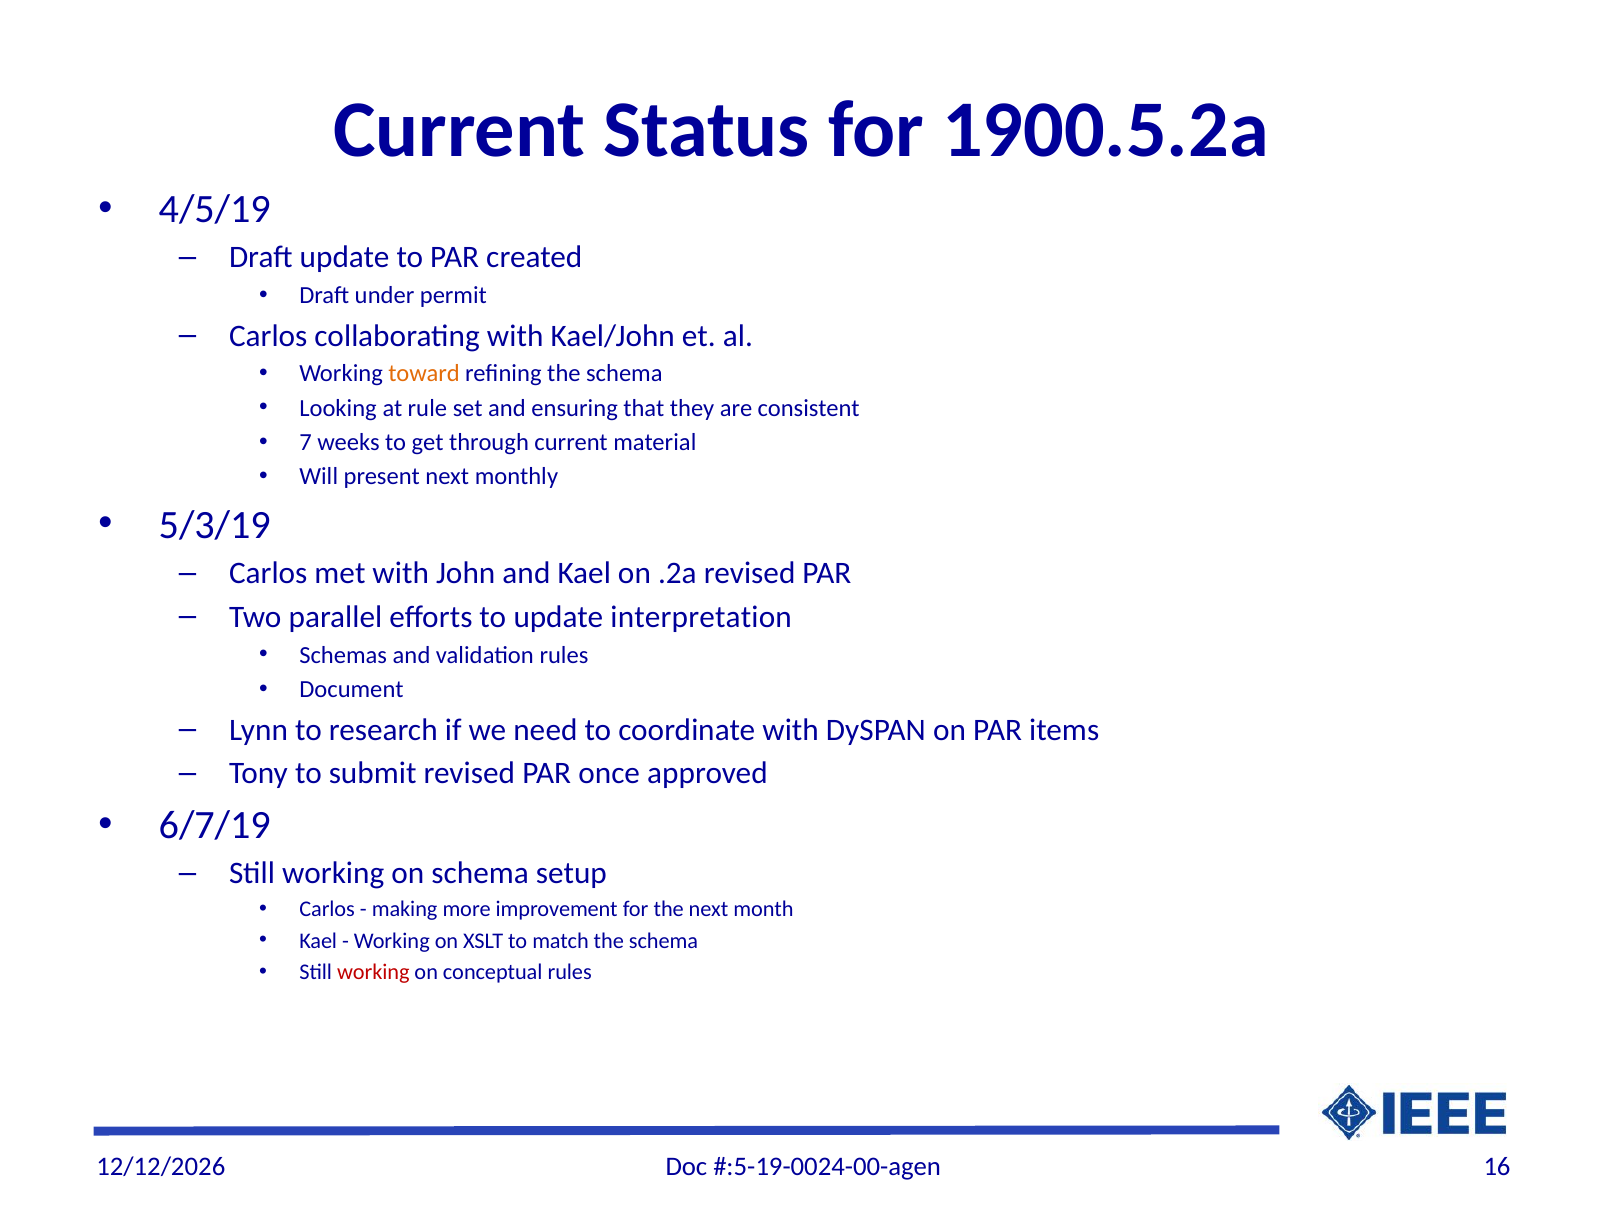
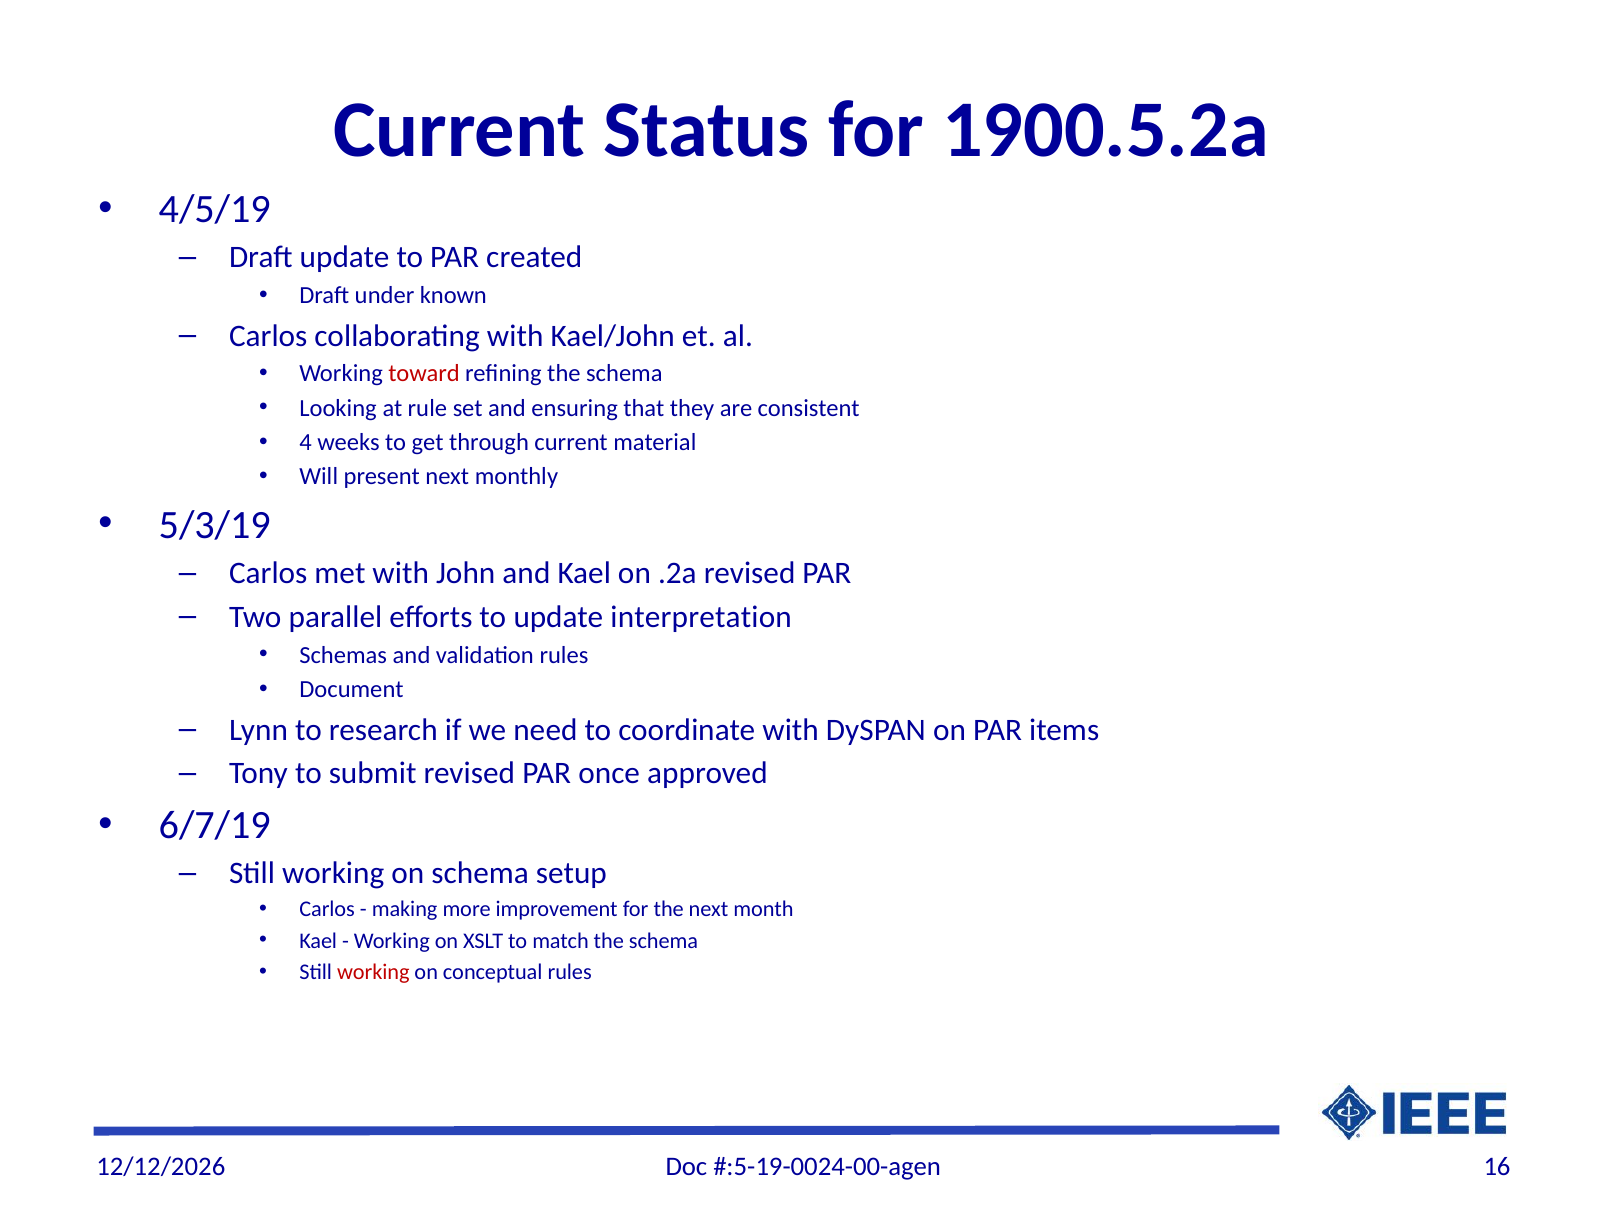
permit: permit -> known
toward colour: orange -> red
7: 7 -> 4
